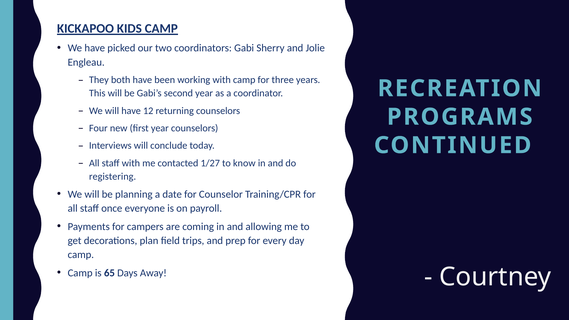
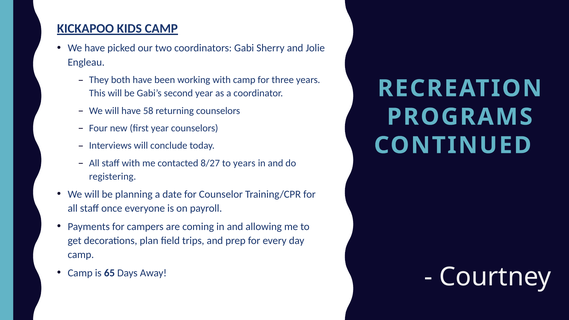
12: 12 -> 58
1/27: 1/27 -> 8/27
to know: know -> years
